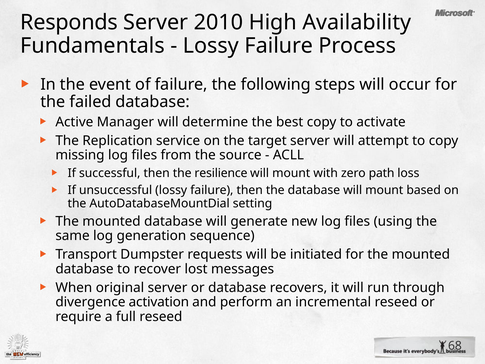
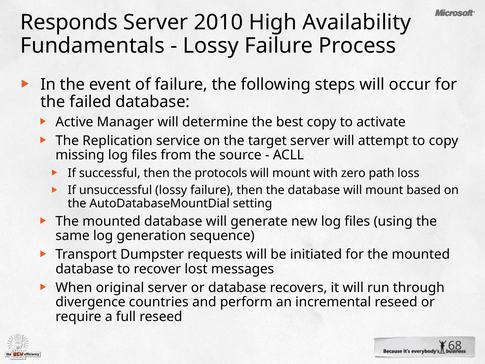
resilience: resilience -> protocols
activation: activation -> countries
